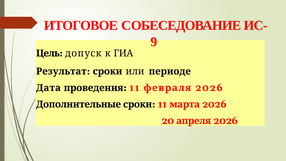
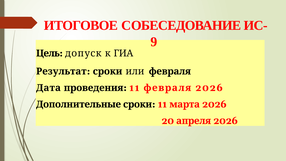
или периоде: периоде -> февраля
